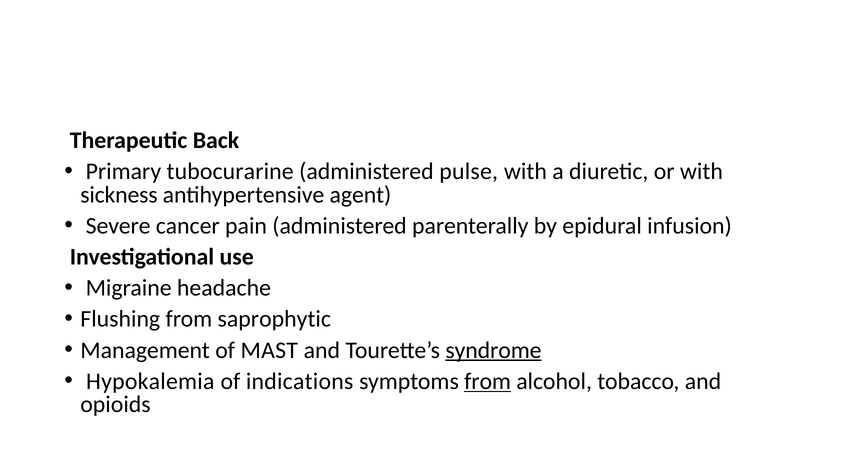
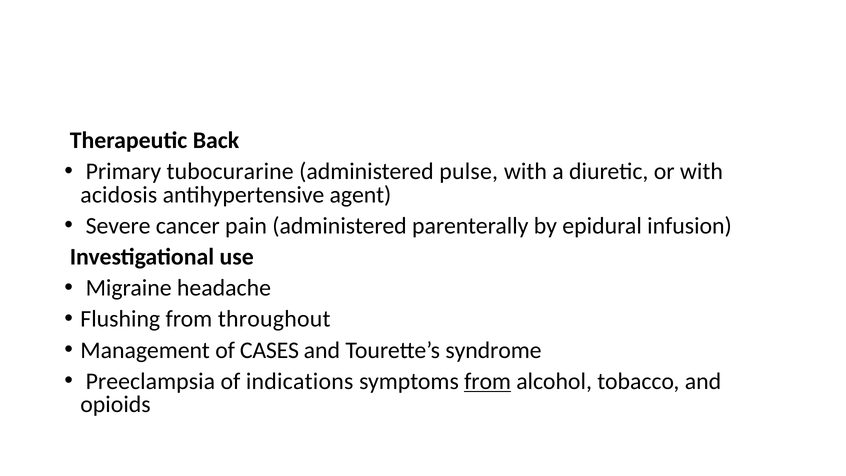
sickness: sickness -> acidosis
saprophytic: saprophytic -> throughout
MAST: MAST -> CASES
syndrome underline: present -> none
Hypokalemia: Hypokalemia -> Preeclampsia
